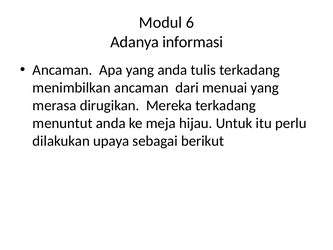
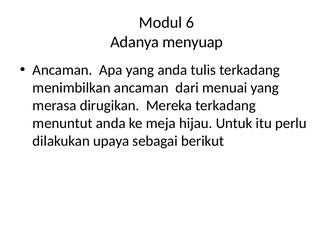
informasi: informasi -> menyuap
